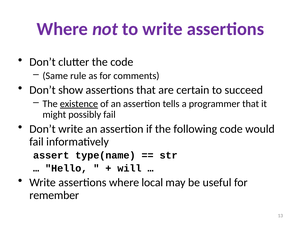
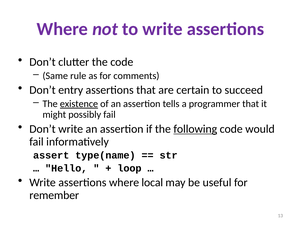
show: show -> entry
following underline: none -> present
will: will -> loop
